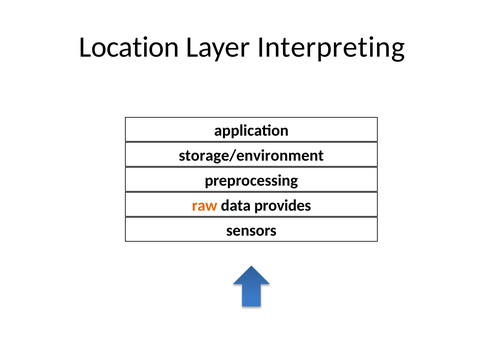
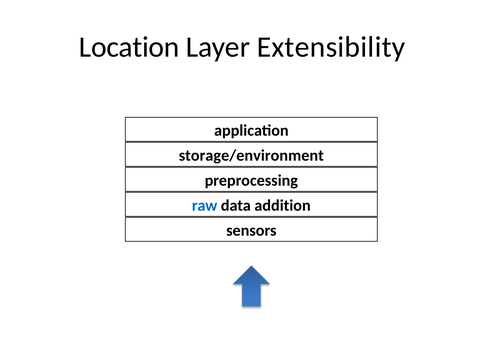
Interpreting: Interpreting -> Extensibility
raw colour: orange -> blue
provides: provides -> addition
